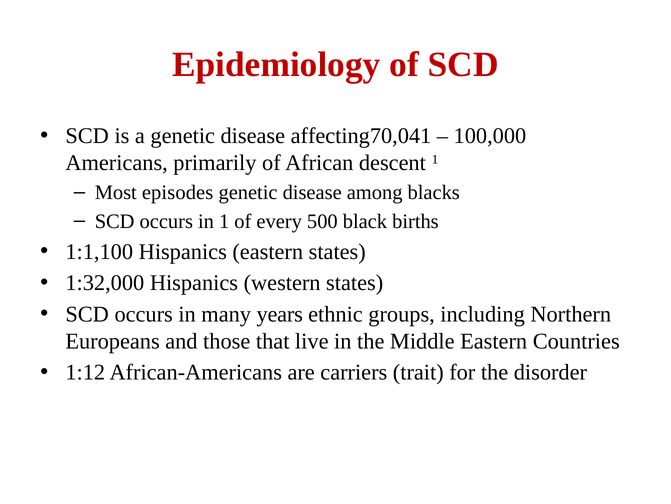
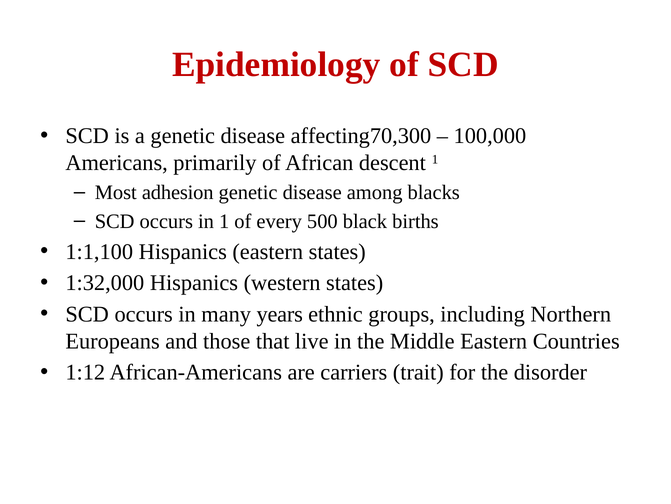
affecting70,041: affecting70,041 -> affecting70,300
episodes: episodes -> adhesion
